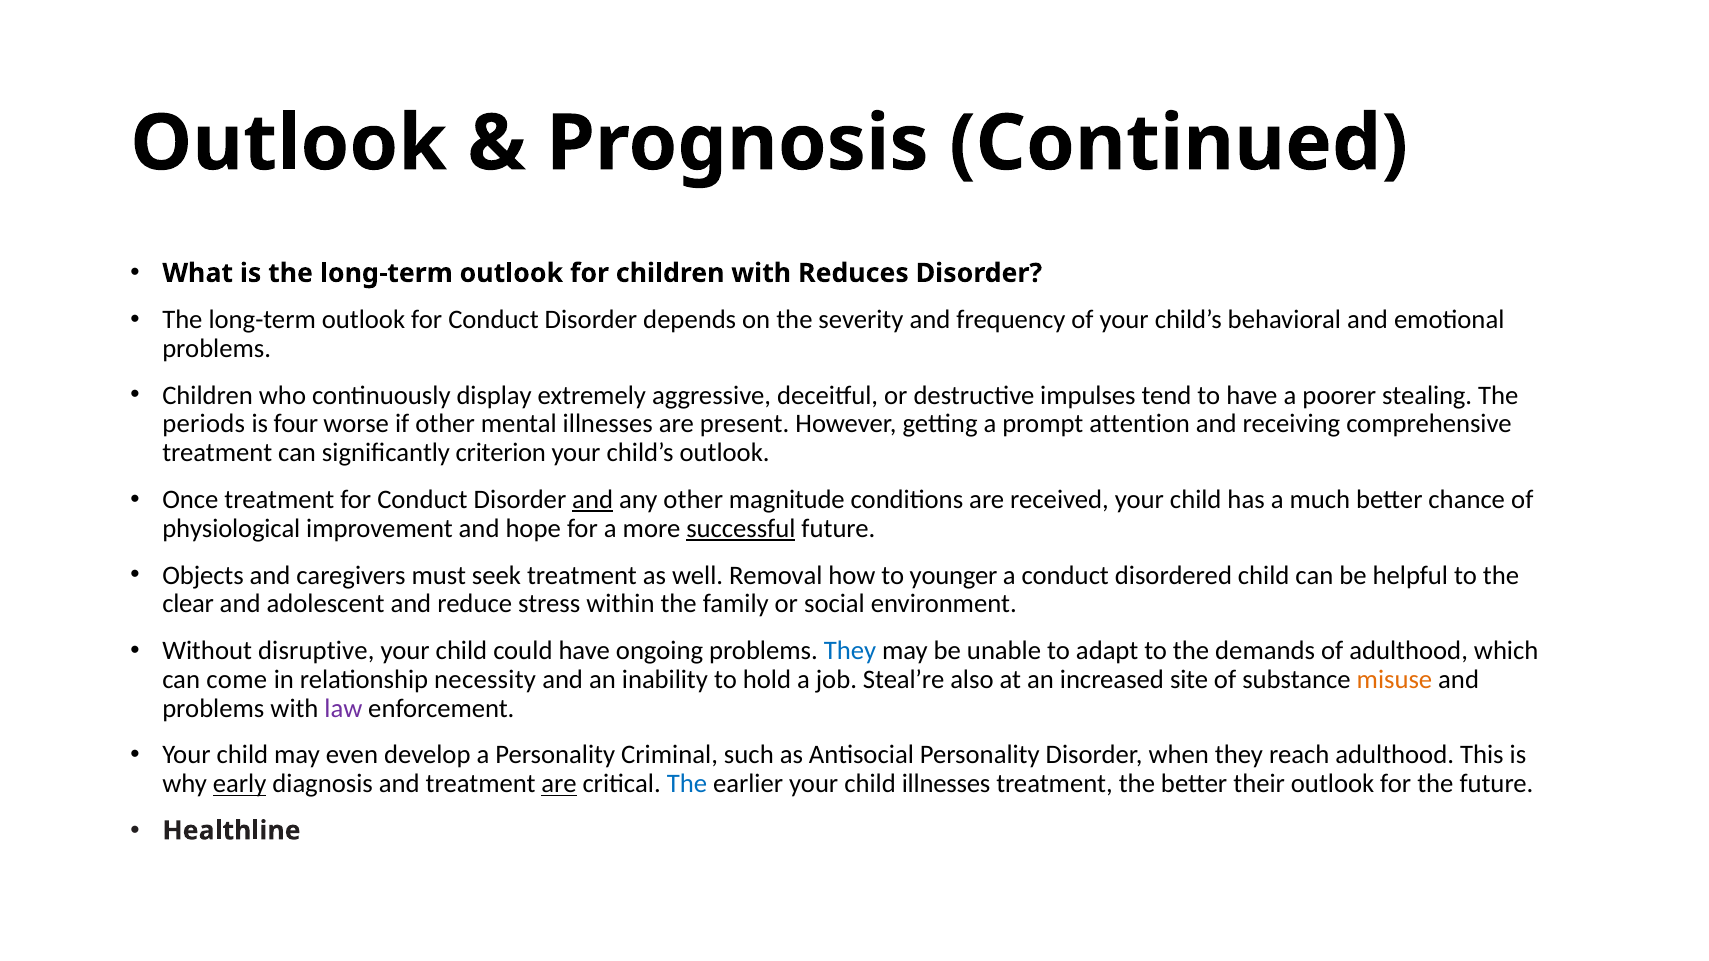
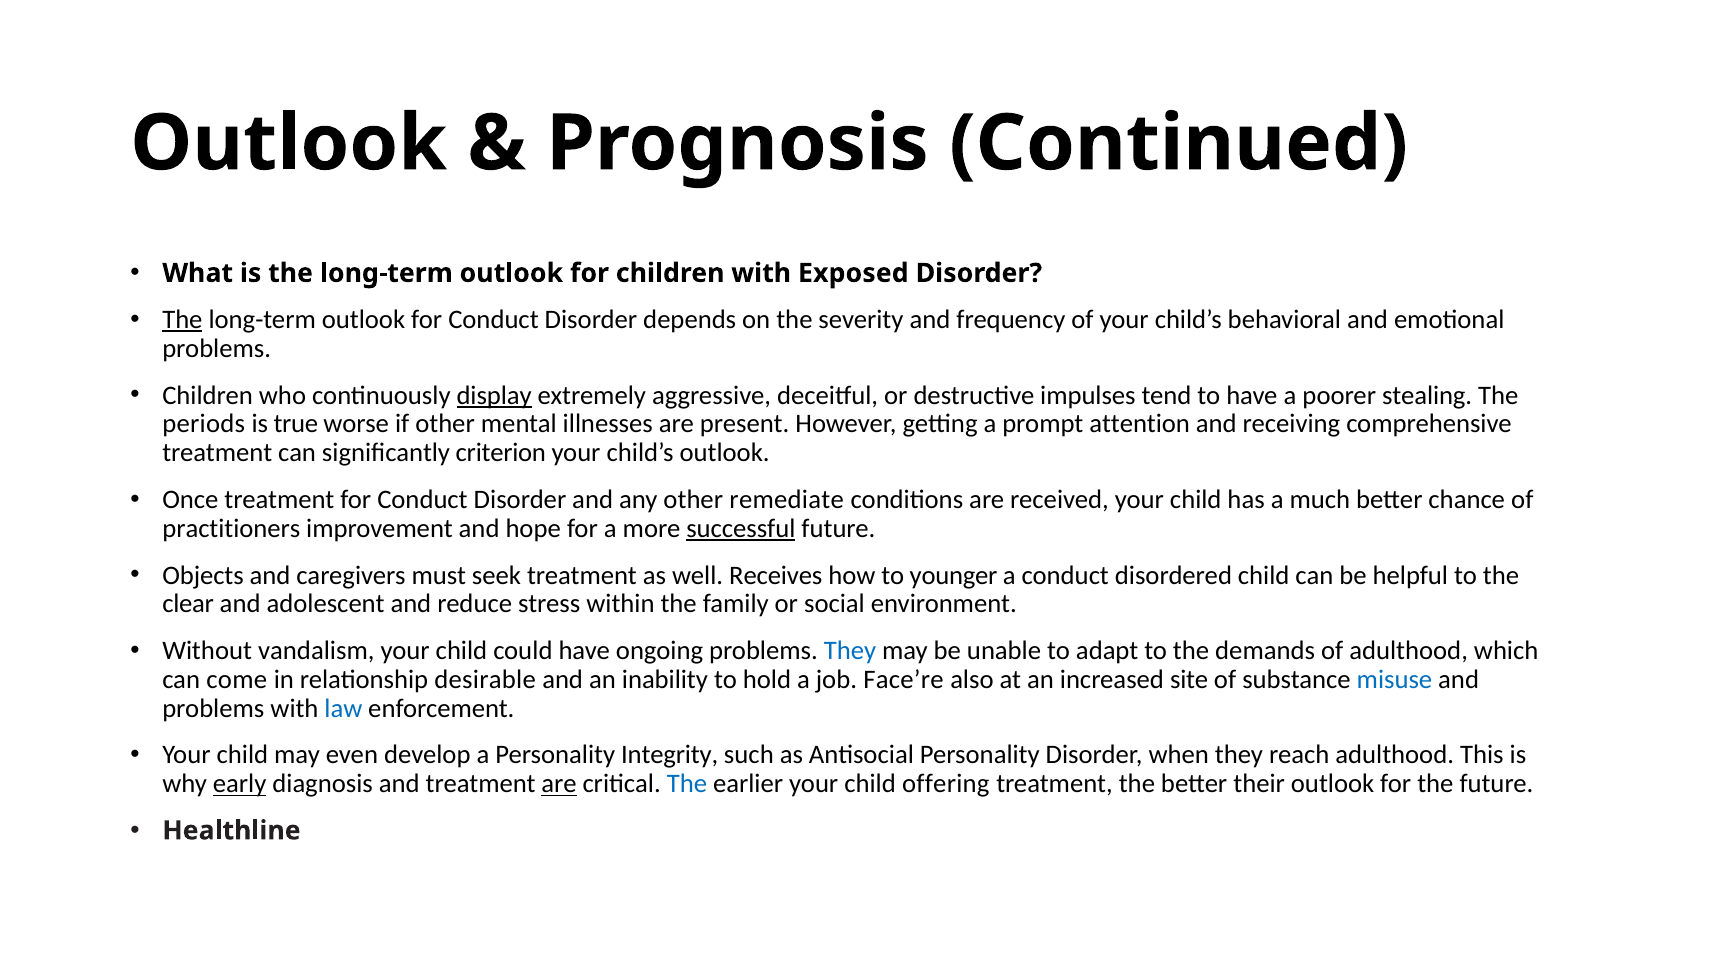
Reduces: Reduces -> Exposed
The at (182, 320) underline: none -> present
display underline: none -> present
four: four -> true
and at (593, 500) underline: present -> none
magnitude: magnitude -> remediate
physiological: physiological -> practitioners
Removal: Removal -> Receives
disruptive: disruptive -> vandalism
necessity: necessity -> desirable
Steal’re: Steal’re -> Face’re
misuse colour: orange -> blue
law colour: purple -> blue
Criminal: Criminal -> Integrity
child illnesses: illnesses -> offering
